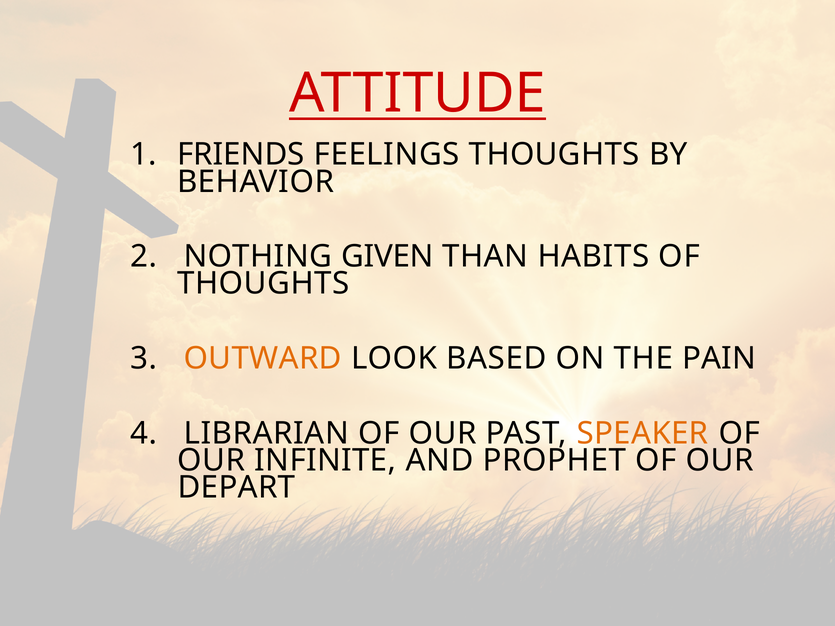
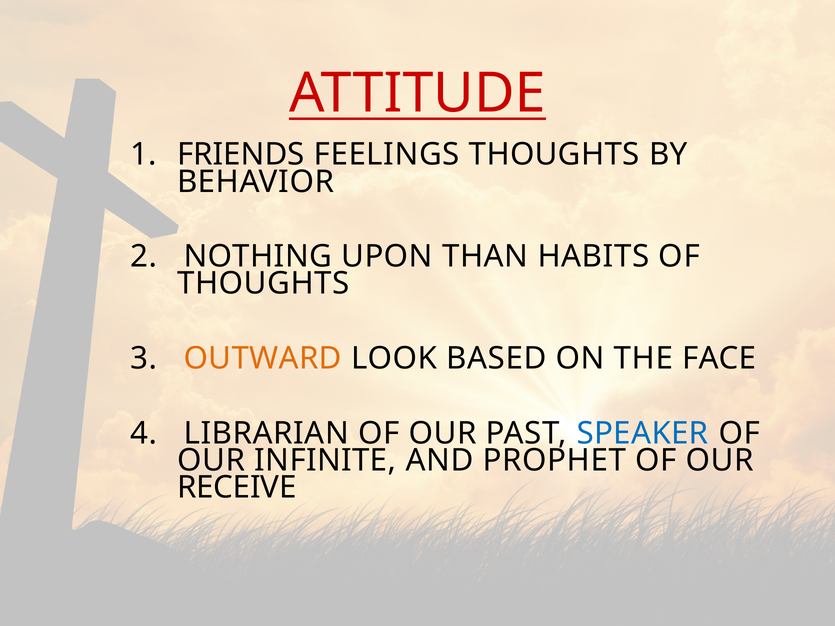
GIVEN: GIVEN -> UPON
PAIN: PAIN -> FACE
SPEAKER colour: orange -> blue
DEPART: DEPART -> RECEIVE
